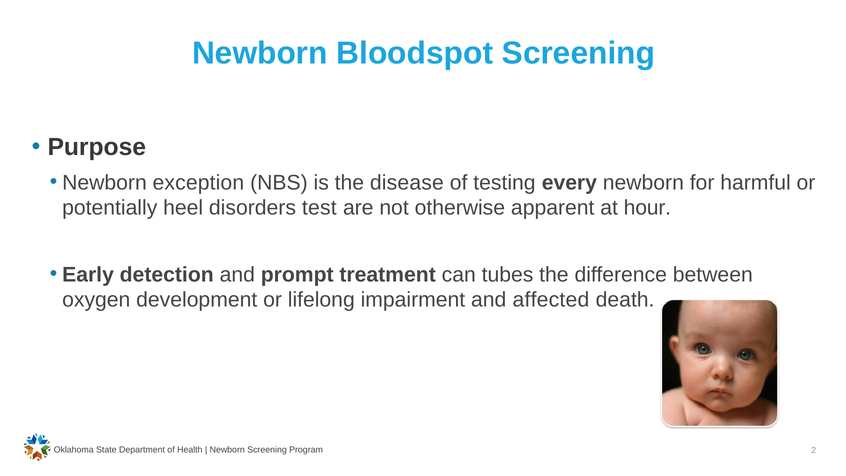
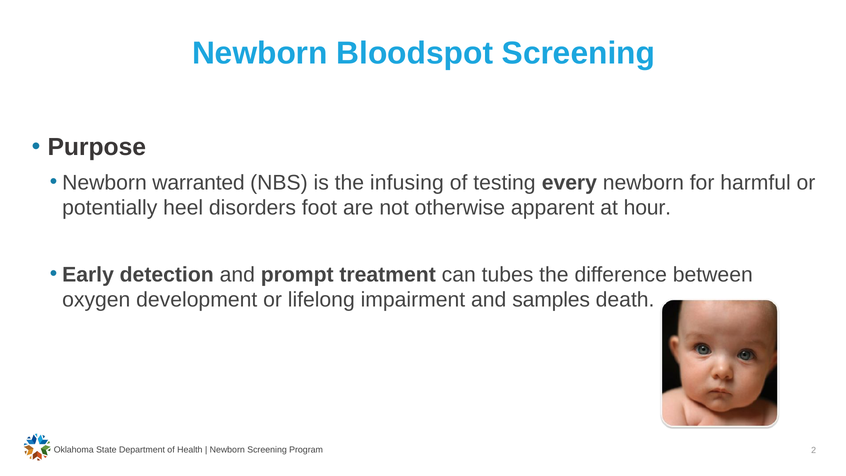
exception: exception -> warranted
disease: disease -> infusing
test: test -> foot
affected: affected -> samples
